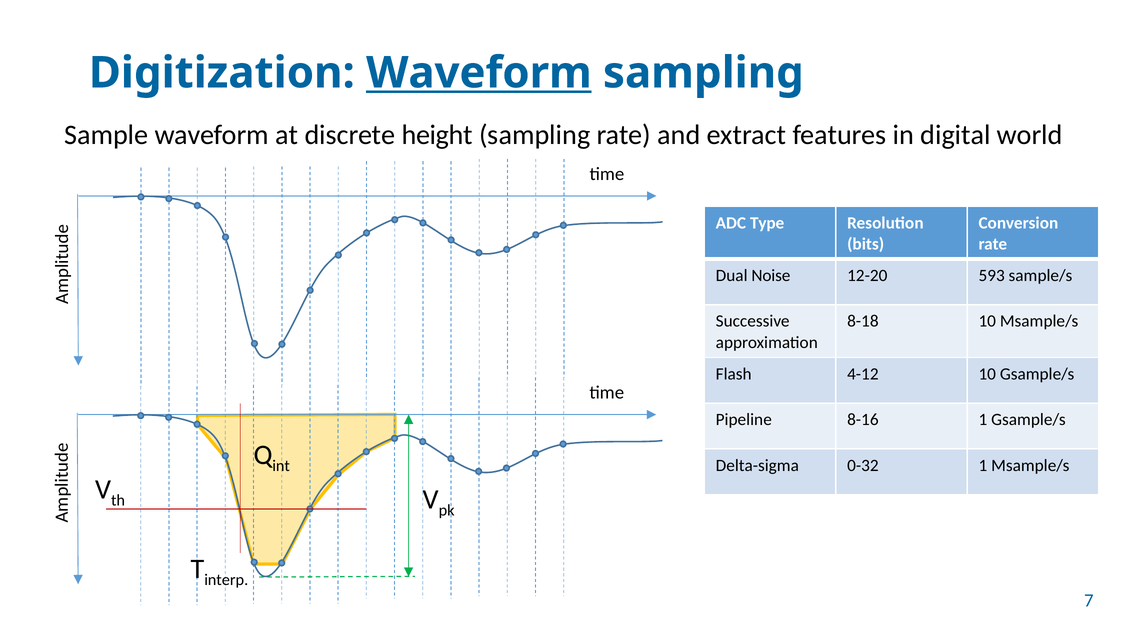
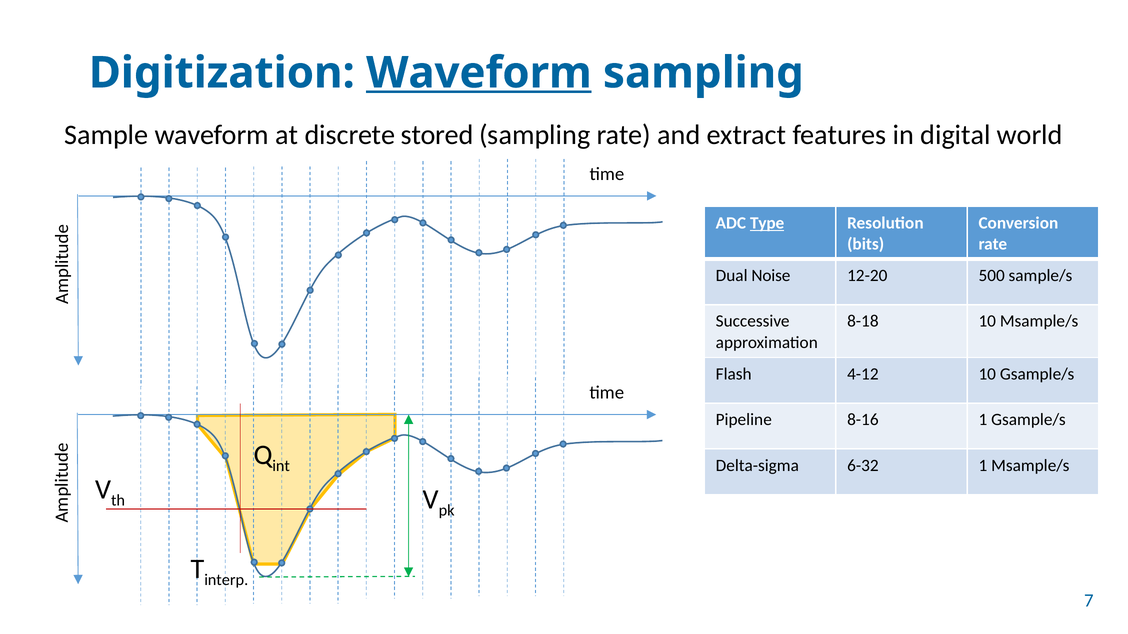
height: height -> stored
Type underline: none -> present
593: 593 -> 500
0-32: 0-32 -> 6-32
